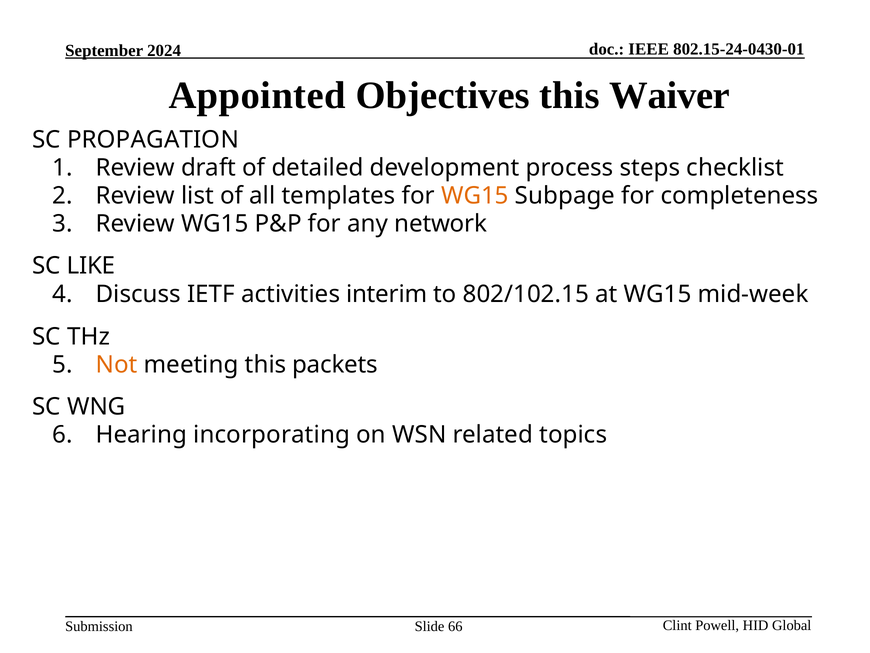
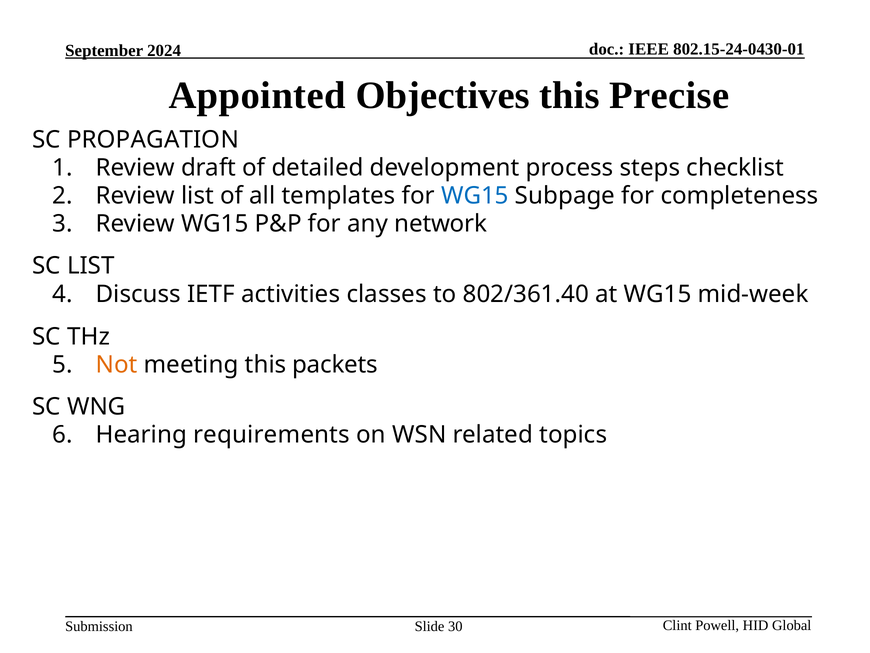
Waiver: Waiver -> Precise
WG15 at (475, 196) colour: orange -> blue
SC LIKE: LIKE -> LIST
interim: interim -> classes
802/102.15: 802/102.15 -> 802/361.40
incorporating: incorporating -> requirements
66: 66 -> 30
